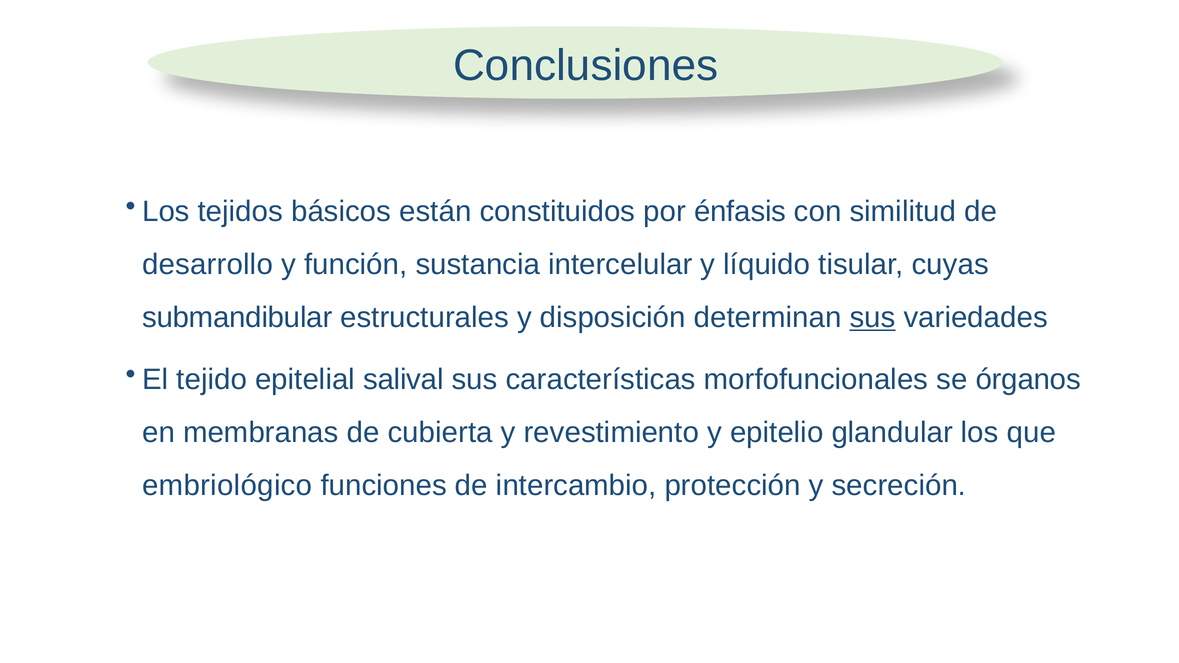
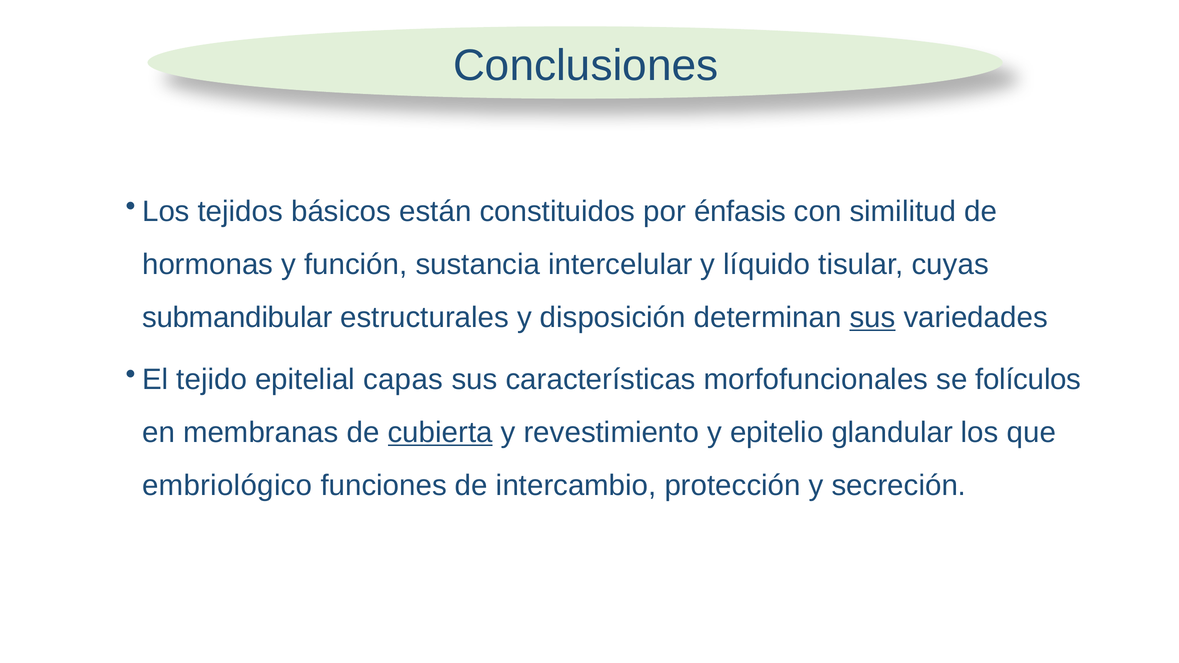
desarrollo: desarrollo -> hormonas
salival: salival -> capas
órganos: órganos -> folículos
cubierta underline: none -> present
